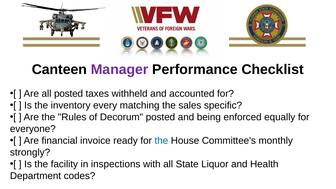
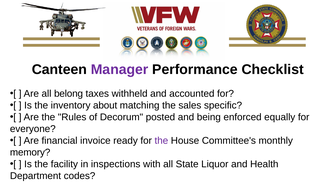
all posted: posted -> belong
every: every -> about
the at (161, 141) colour: blue -> purple
strongly: strongly -> memory
